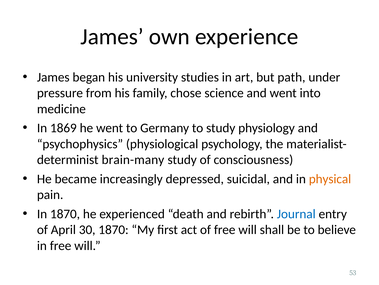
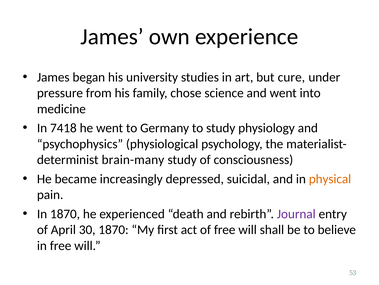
path: path -> cure
1869: 1869 -> 7418
Journal colour: blue -> purple
